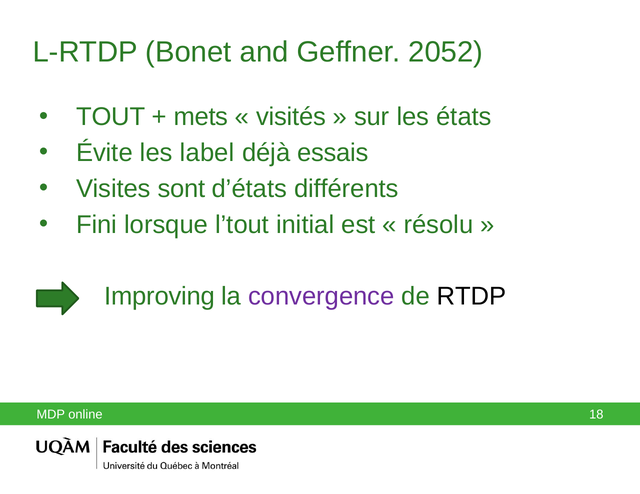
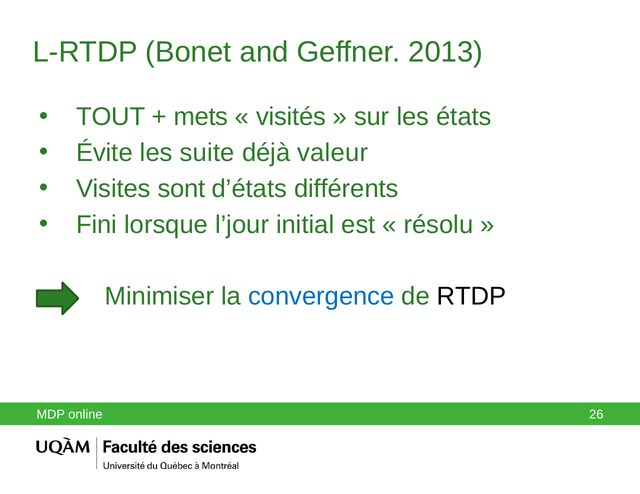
2052: 2052 -> 2013
label: label -> suite
essais: essais -> valeur
l’tout: l’tout -> l’jour
Improving: Improving -> Minimiser
convergence colour: purple -> blue
18: 18 -> 26
